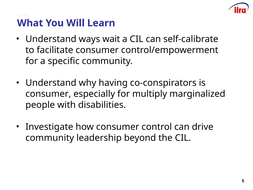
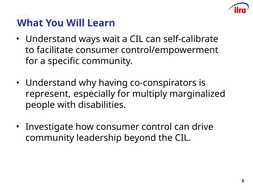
consumer at (48, 94): consumer -> represent
